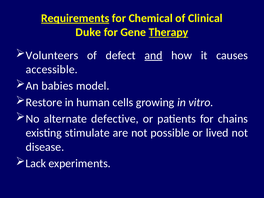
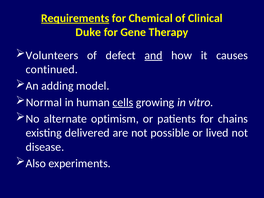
Therapy underline: present -> none
accessible: accessible -> continued
babies: babies -> adding
Restore: Restore -> Normal
cells underline: none -> present
defective: defective -> optimism
stimulate: stimulate -> delivered
Lack: Lack -> Also
